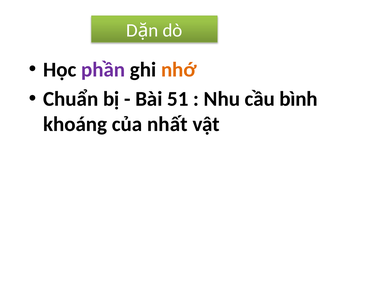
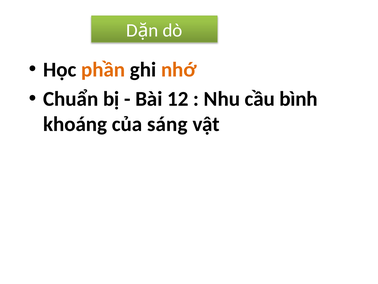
phần colour: purple -> orange
51: 51 -> 12
nhất: nhất -> sáng
